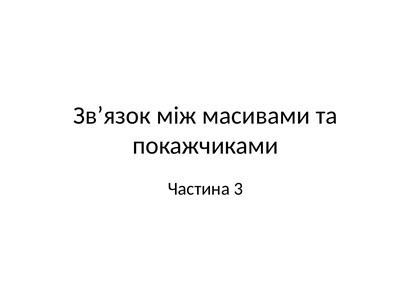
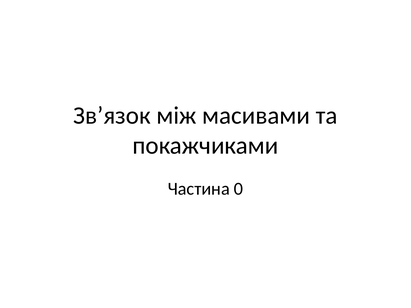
3: 3 -> 0
